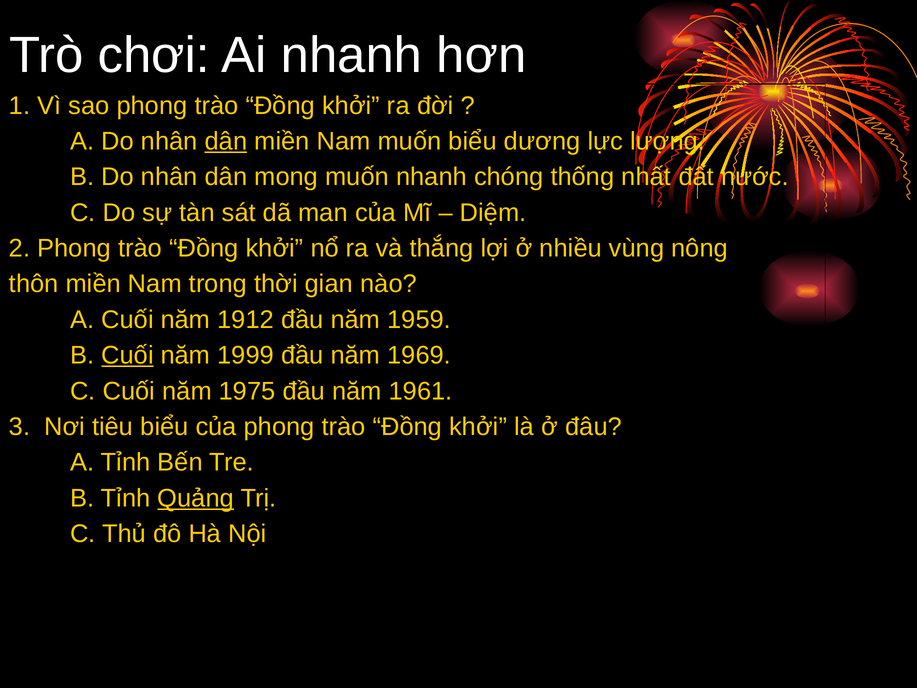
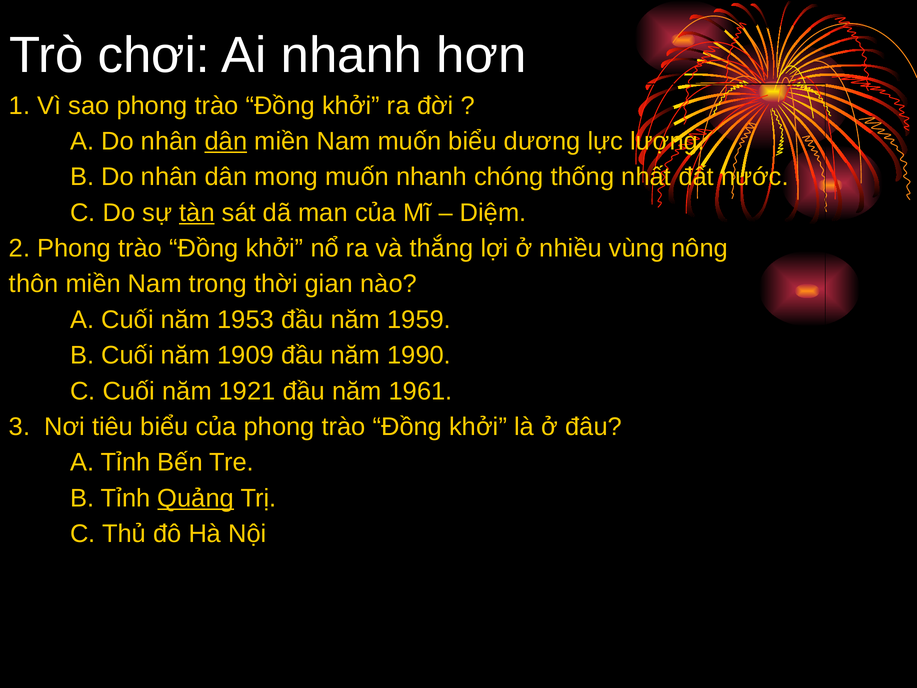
tàn underline: none -> present
1912: 1912 -> 1953
Cuối at (127, 355) underline: present -> none
1999: 1999 -> 1909
1969: 1969 -> 1990
1975: 1975 -> 1921
